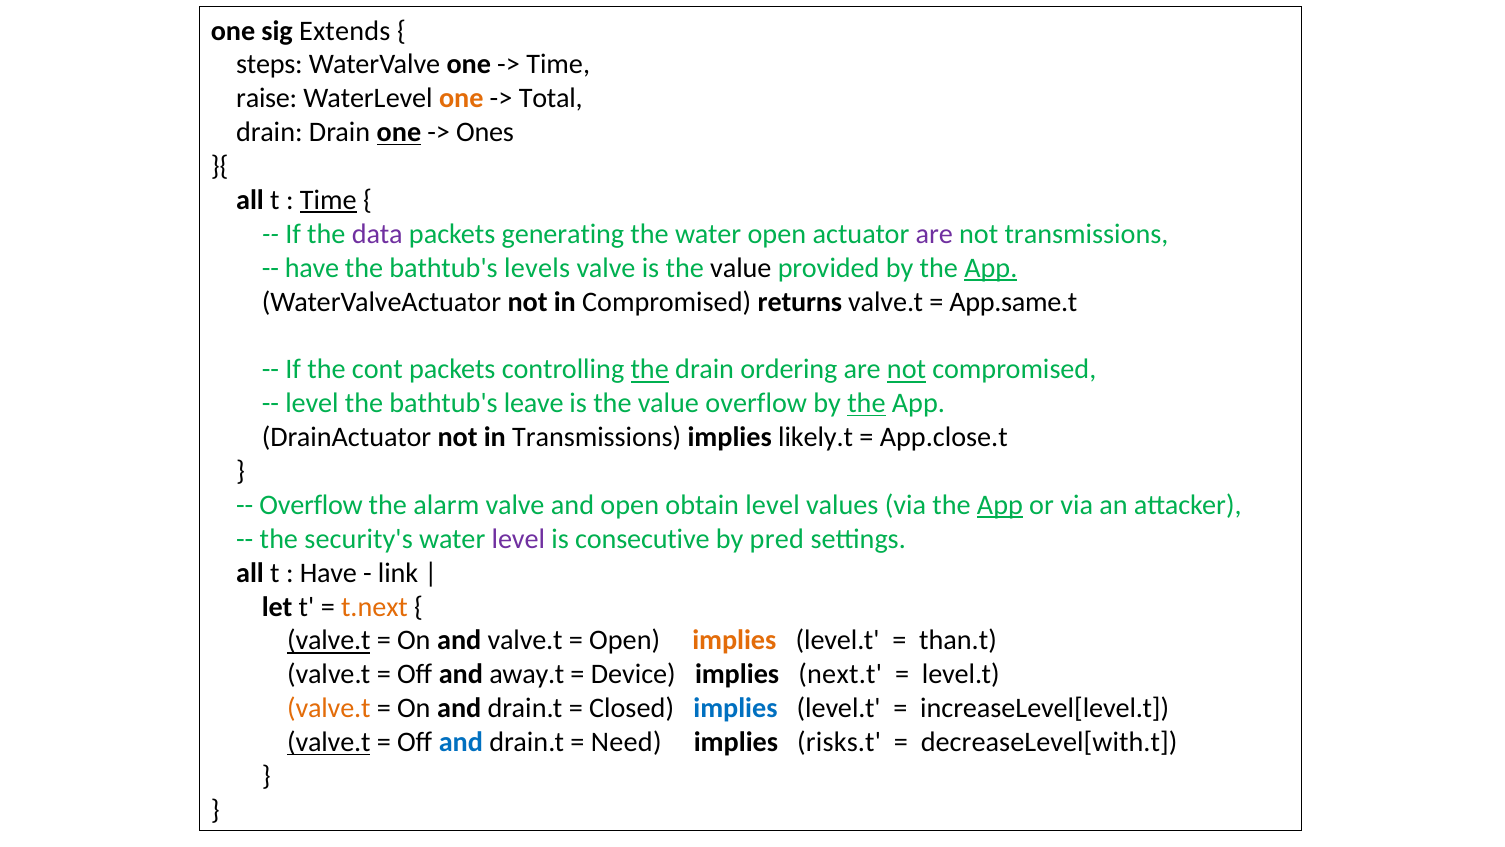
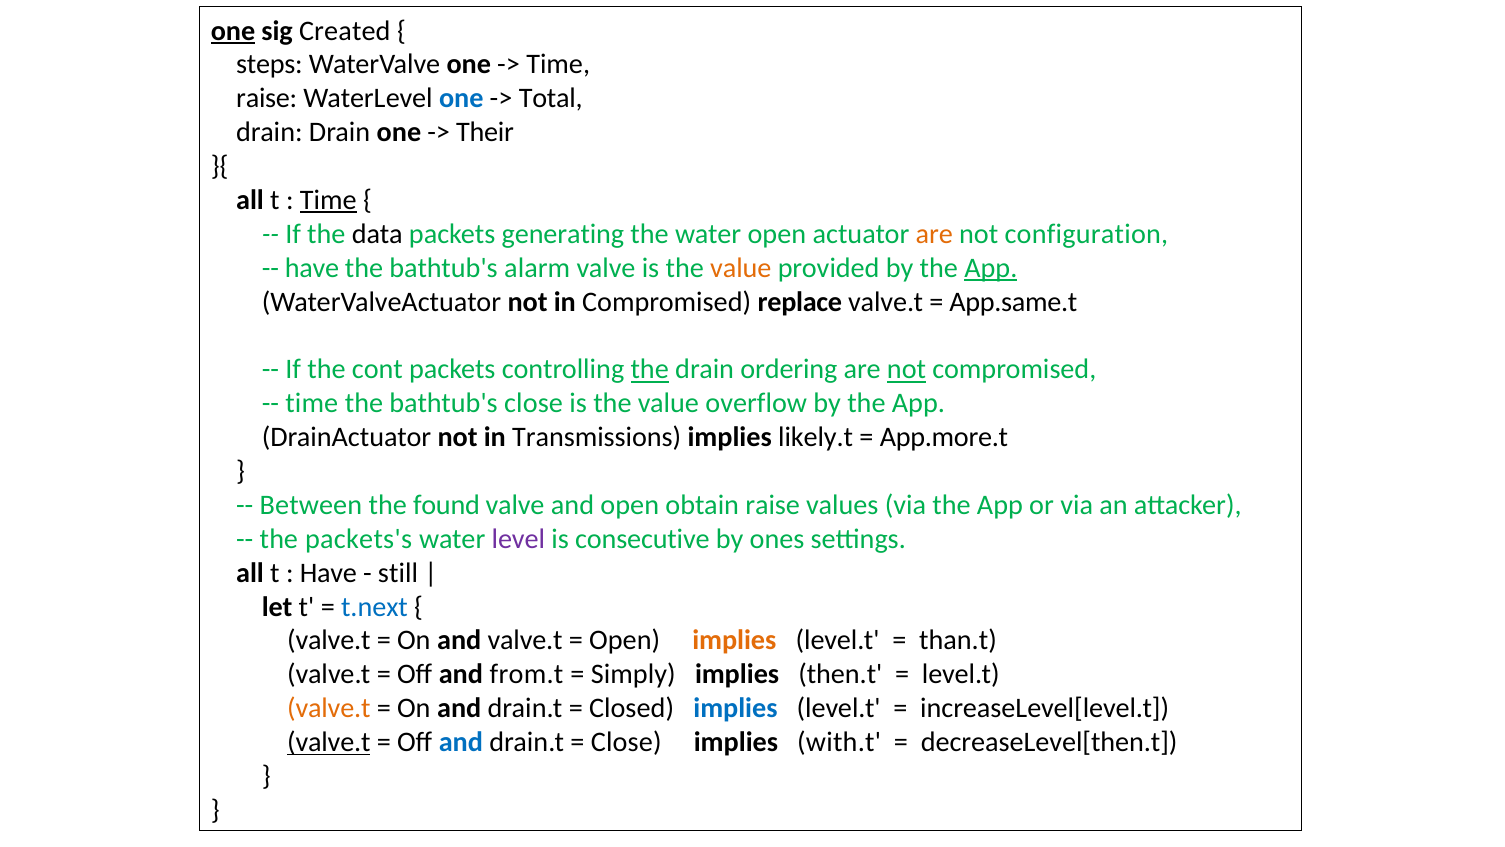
one at (233, 31) underline: none -> present
Extends: Extends -> Created
one at (461, 98) colour: orange -> blue
one at (399, 132) underline: present -> none
Ones: Ones -> Their
data colour: purple -> black
are at (934, 234) colour: purple -> orange
not transmissions: transmissions -> configuration
levels: levels -> alarm
value at (741, 268) colour: black -> orange
returns: returns -> replace
level at (312, 403): level -> time
bathtub's leave: leave -> close
the at (866, 403) underline: present -> none
App.close.t: App.close.t -> App.more.t
Overflow at (311, 505): Overflow -> Between
alarm: alarm -> found
obtain level: level -> raise
App at (1000, 505) underline: present -> none
security's: security's -> packets's
pred: pred -> ones
link: link -> still
t.next colour: orange -> blue
valve.t at (329, 640) underline: present -> none
away.t: away.t -> from.t
Device: Device -> Simply
next.t: next.t -> then.t
Need at (626, 742): Need -> Close
risks.t: risks.t -> with.t
decreaseLevel[with.t: decreaseLevel[with.t -> decreaseLevel[then.t
